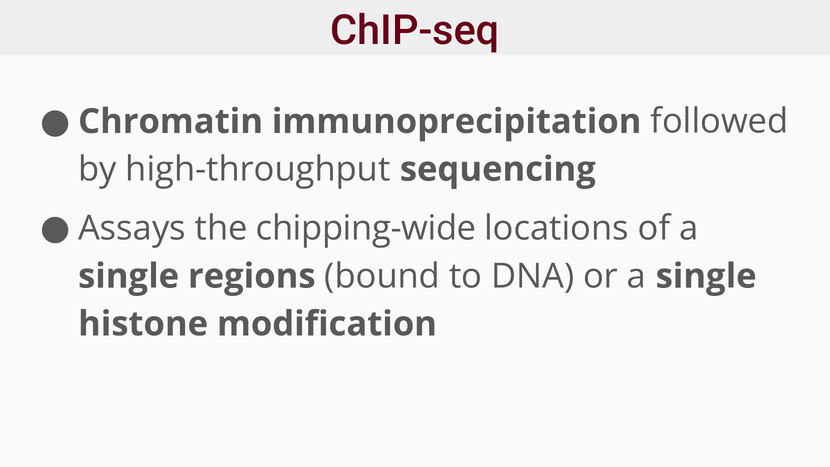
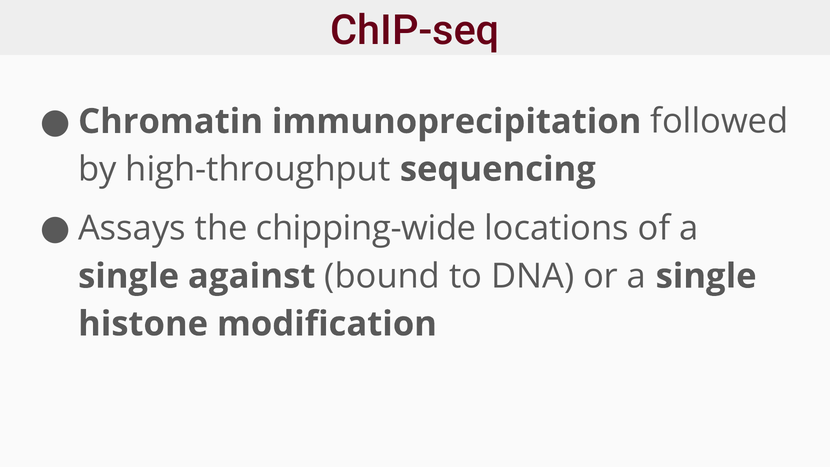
regions: regions -> against
